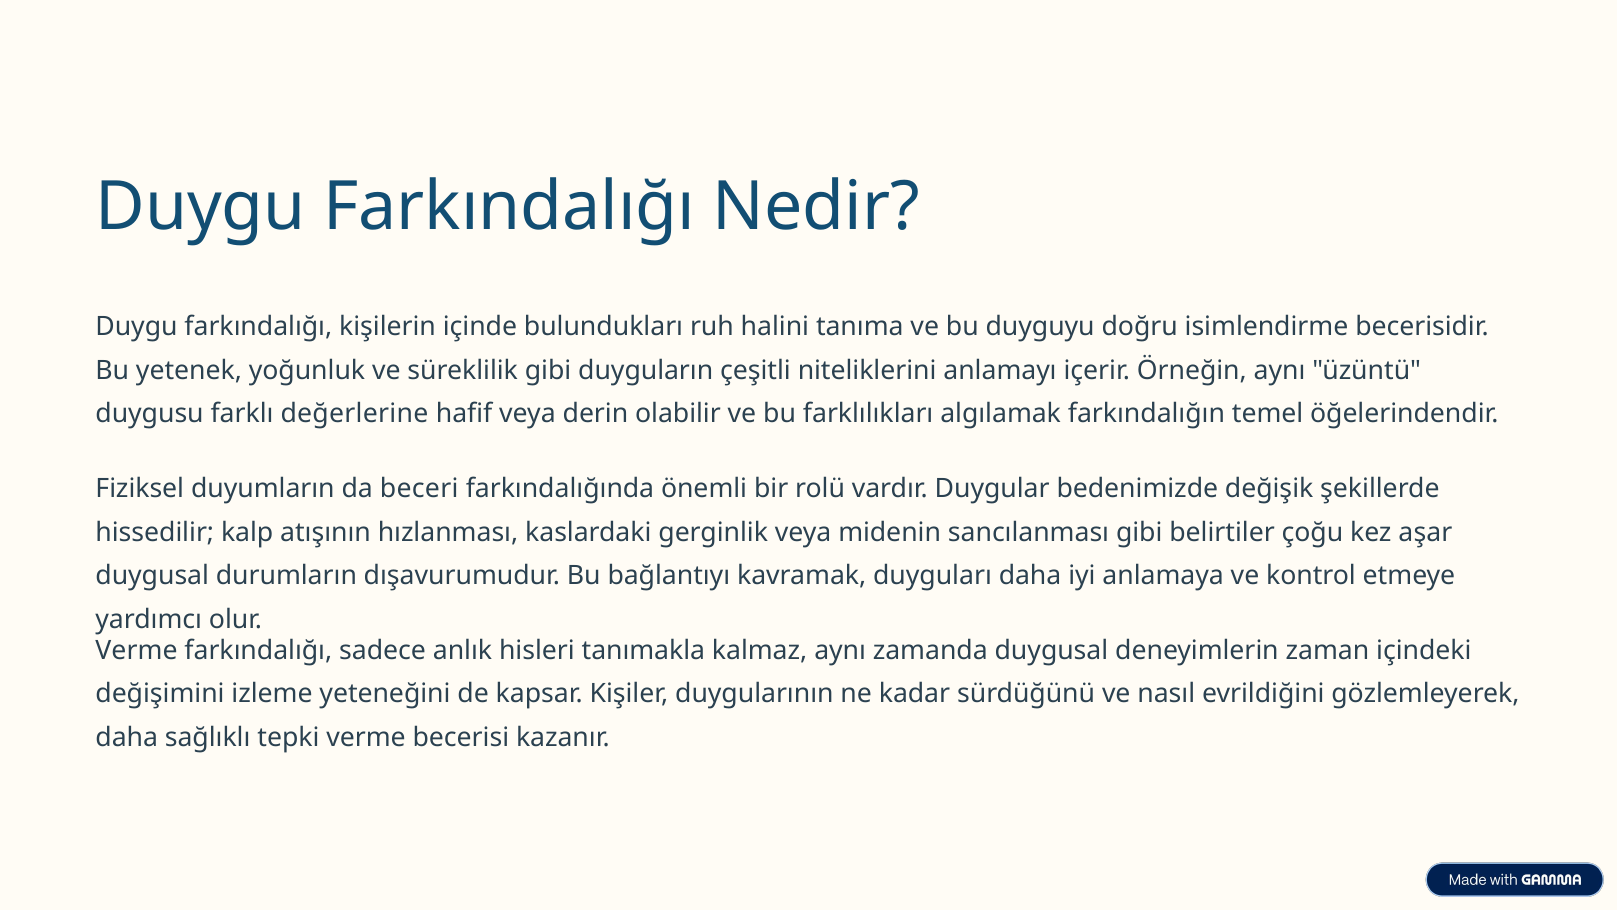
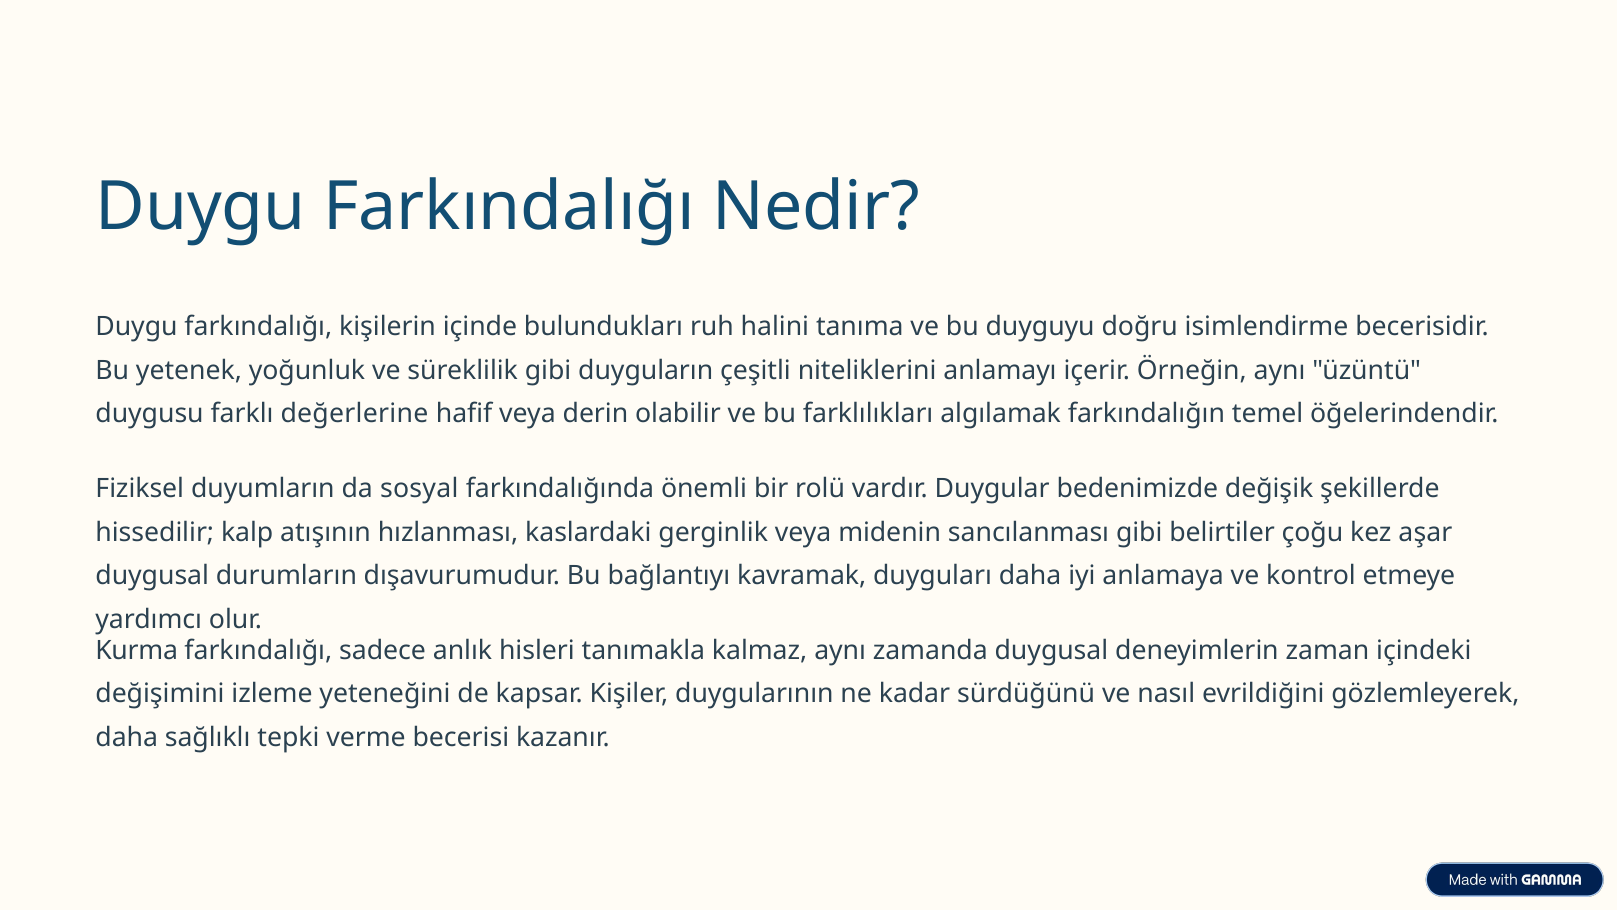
beceri: beceri -> sosyal
Verme at (137, 650): Verme -> Kurma
